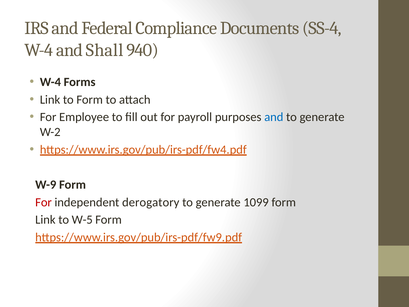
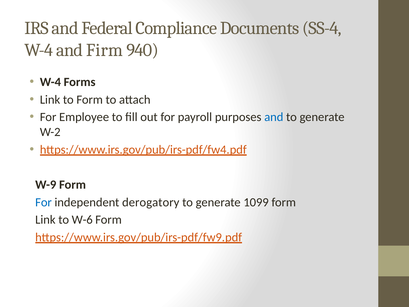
Shall: Shall -> Firm
For at (44, 202) colour: red -> blue
W-5: W-5 -> W-6
